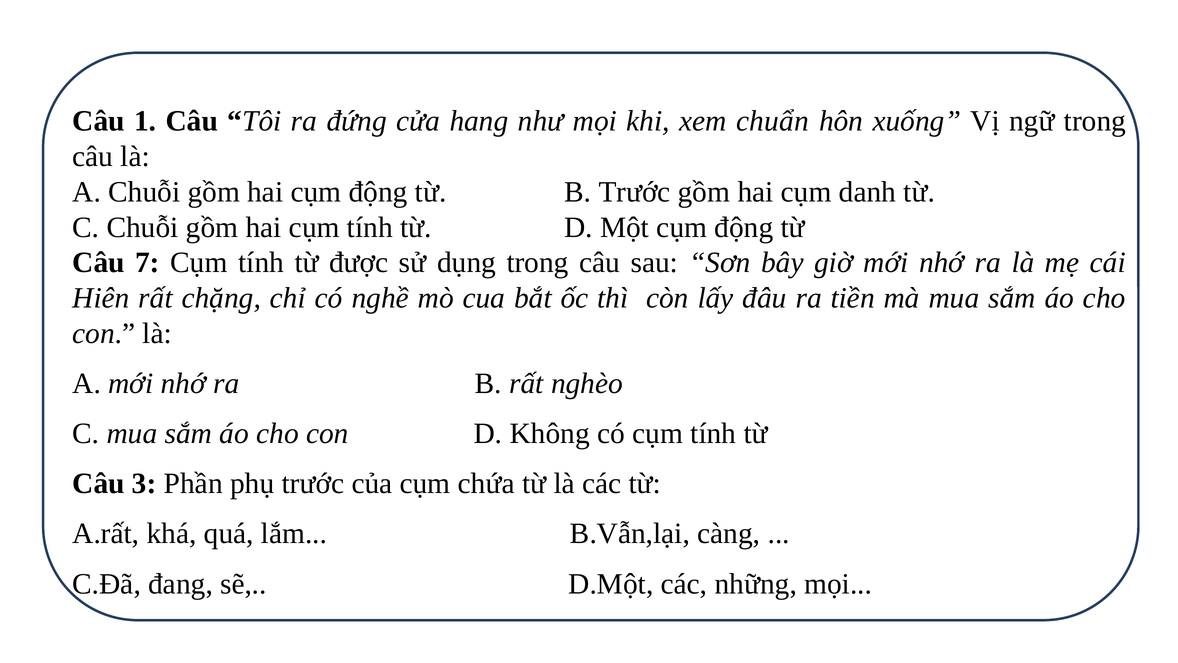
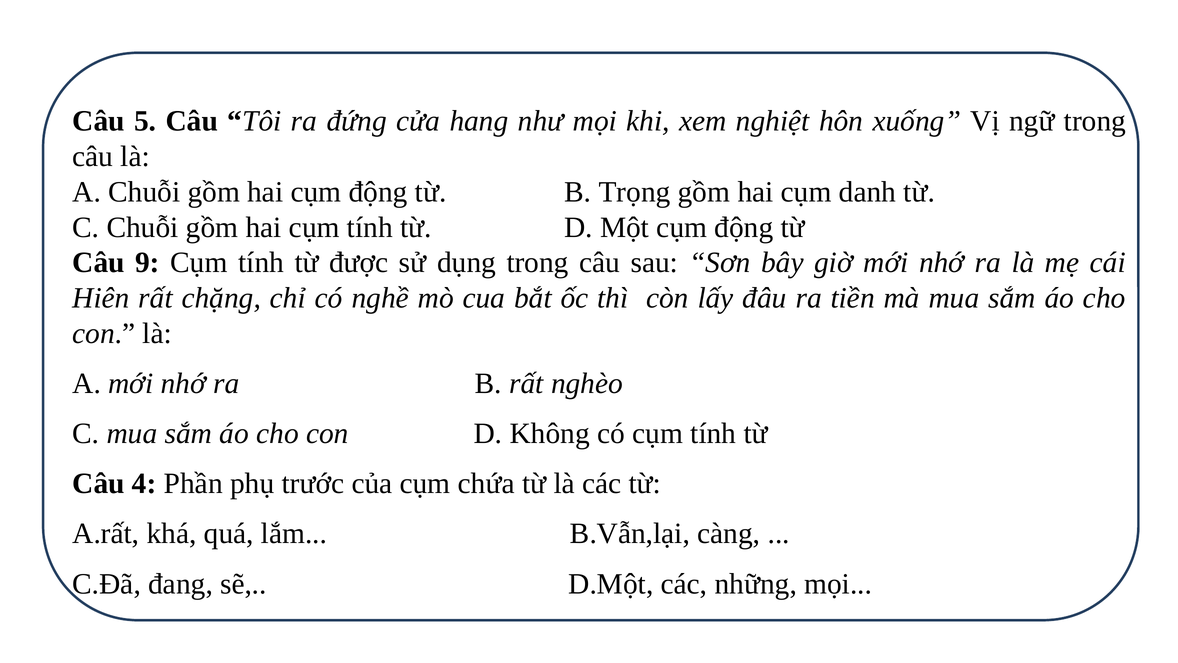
1: 1 -> 5
chuẩn: chuẩn -> nghiệt
B Trước: Trước -> Trọng
7: 7 -> 9
3: 3 -> 4
